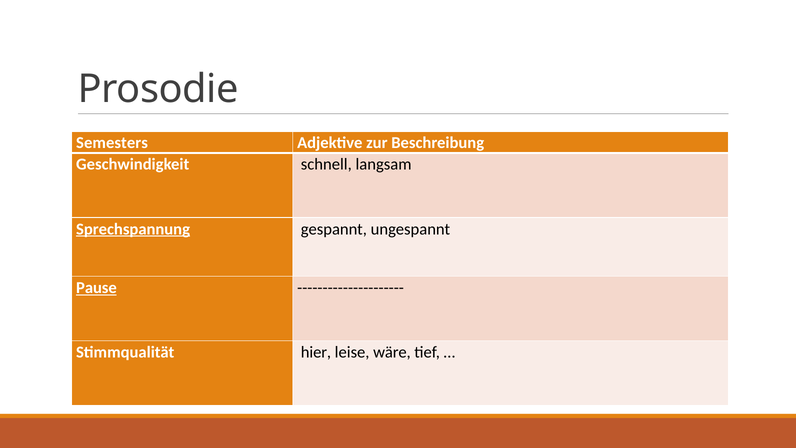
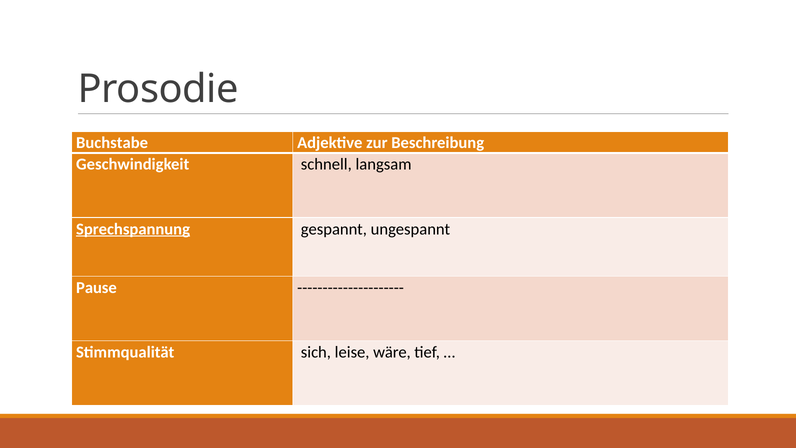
Semesters: Semesters -> Buchstabe
Pause underline: present -> none
hier: hier -> sich
